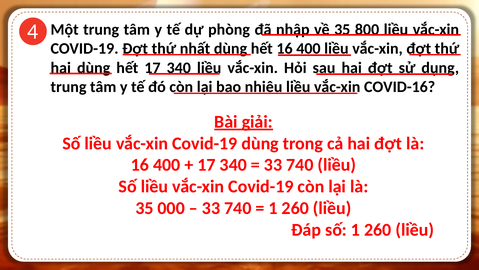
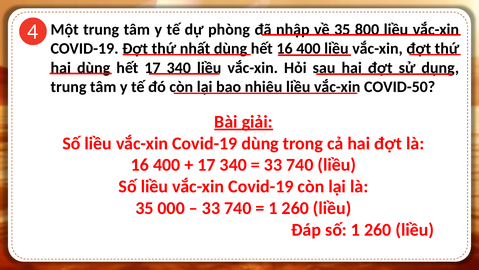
COVID-16: COVID-16 -> COVID-50
